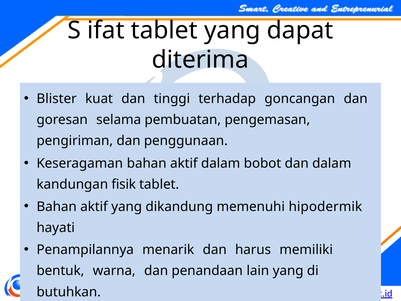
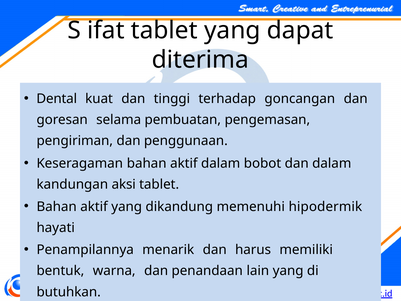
Blister: Blister -> Dental
kandungan fisik: fisik -> aksi
